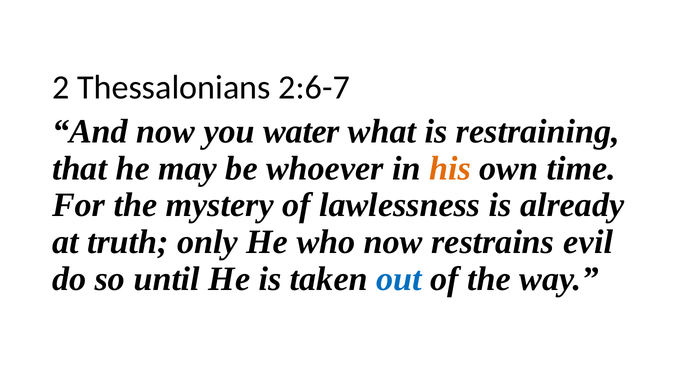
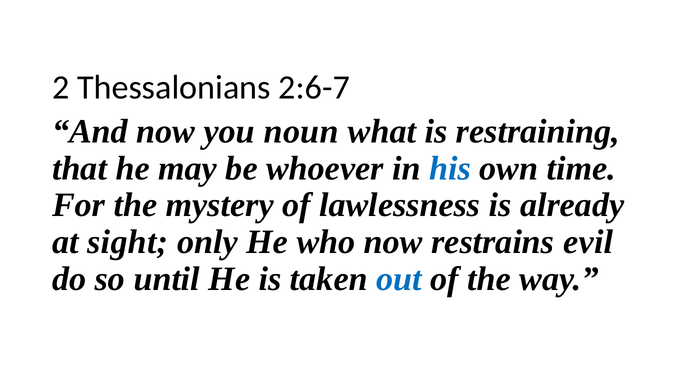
water: water -> noun
his colour: orange -> blue
truth: truth -> sight
